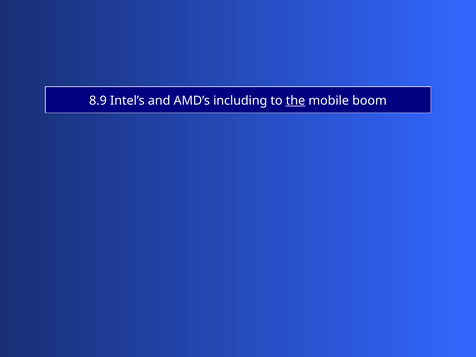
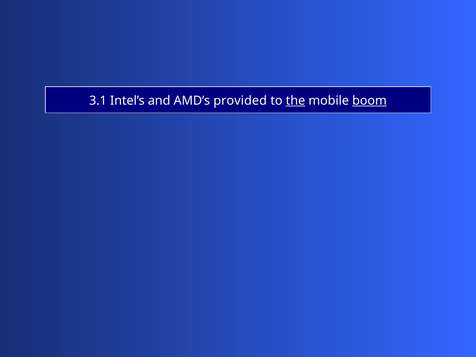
8.9: 8.9 -> 3.1
including: including -> provided
boom underline: none -> present
